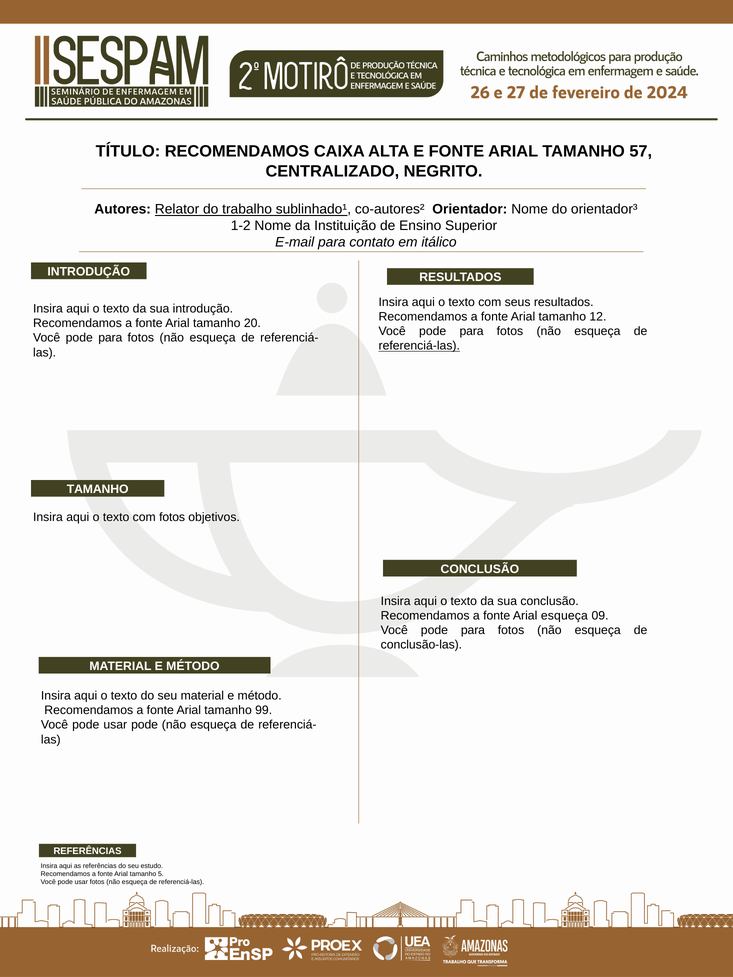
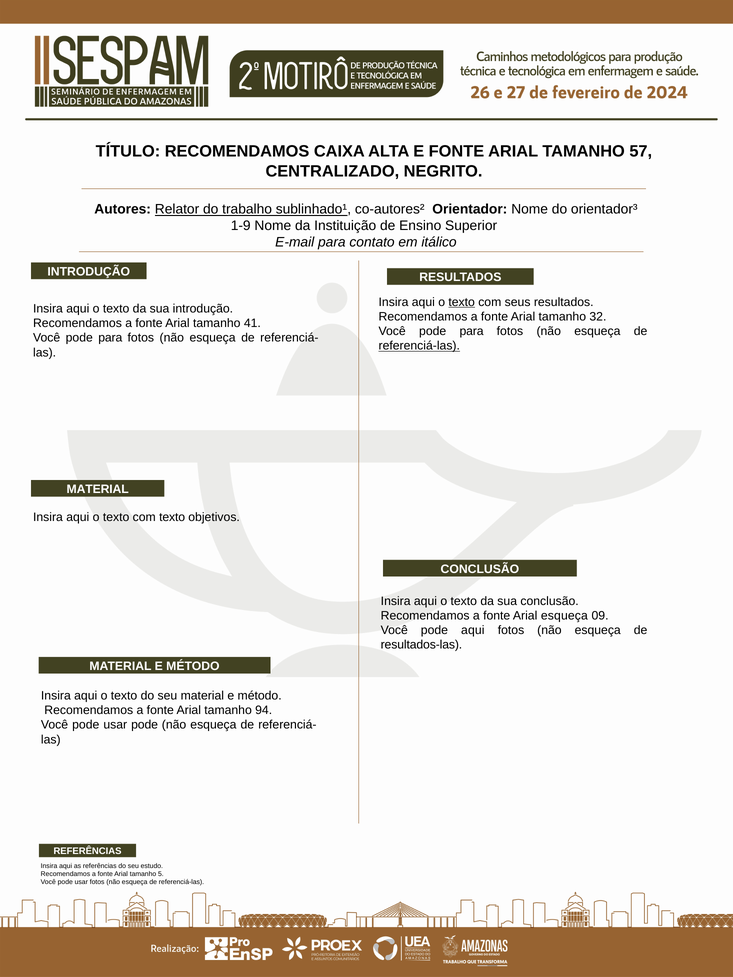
1-2: 1-2 -> 1-9
texto at (462, 302) underline: none -> present
12: 12 -> 32
20: 20 -> 41
TAMANHO at (98, 489): TAMANHO -> MATERIAL
com fotos: fotos -> texto
para at (473, 631): para -> aqui
conclusão-las: conclusão-las -> resultados-las
99: 99 -> 94
